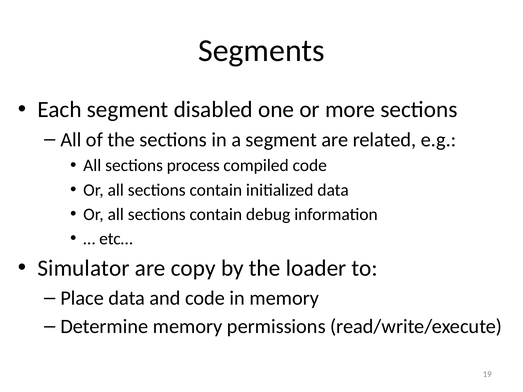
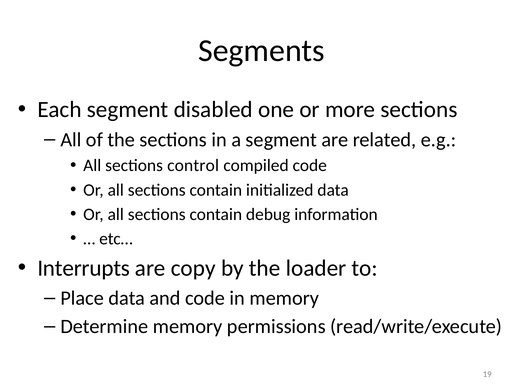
process: process -> control
Simulator: Simulator -> Interrupts
